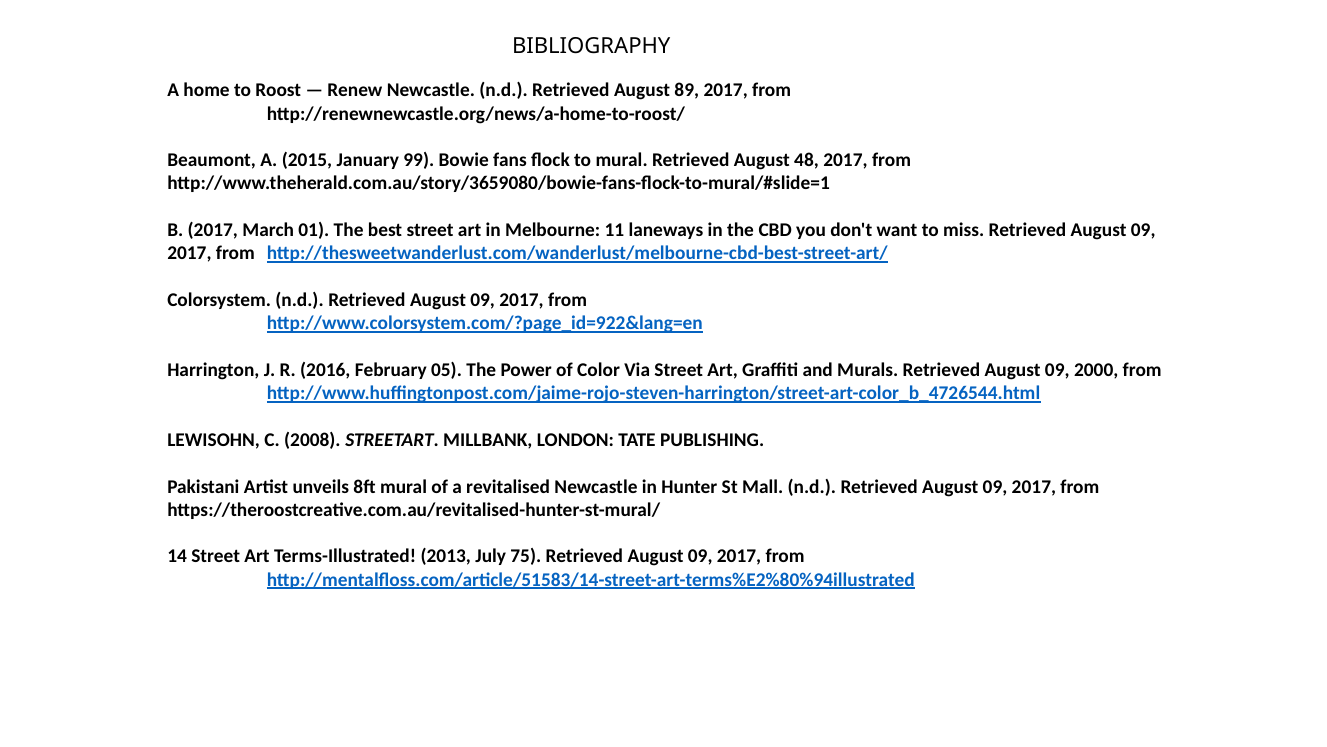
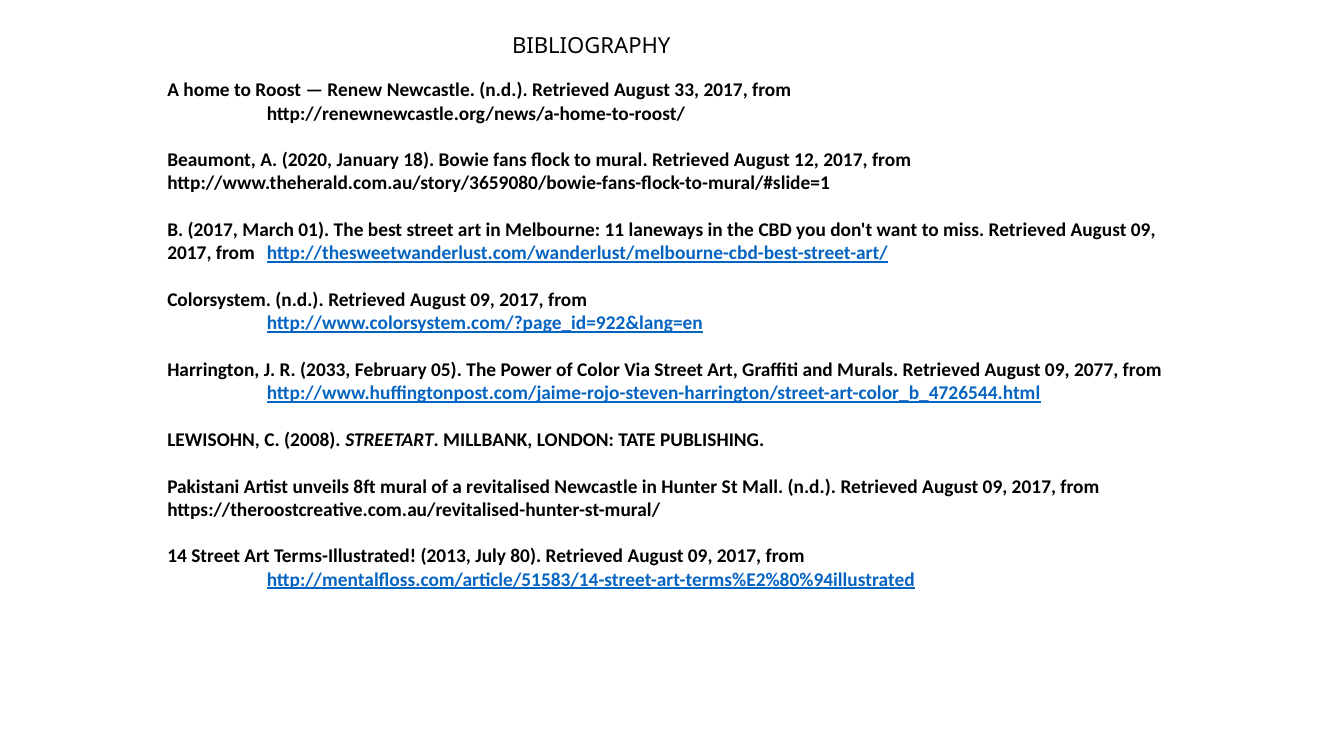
89: 89 -> 33
2015: 2015 -> 2020
99: 99 -> 18
48: 48 -> 12
2016: 2016 -> 2033
2000: 2000 -> 2077
75: 75 -> 80
